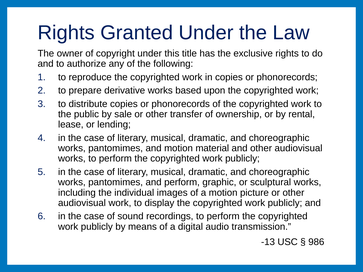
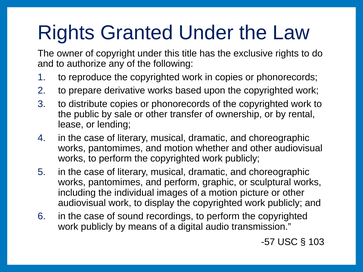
material: material -> whether
-13: -13 -> -57
986: 986 -> 103
